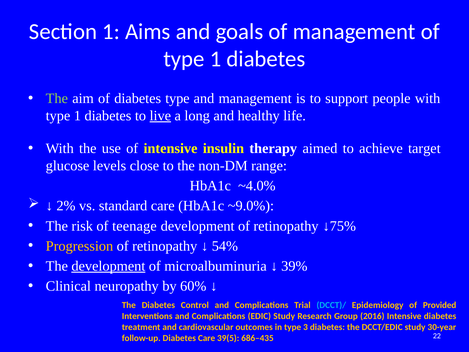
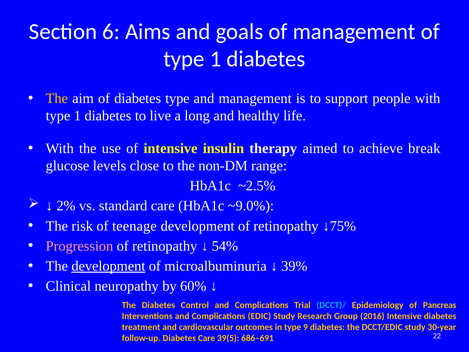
Section 1: 1 -> 6
The at (57, 98) colour: light green -> yellow
live underline: present -> none
target: target -> break
~4.0%: ~4.0% -> ~2.5%
Progression colour: yellow -> pink
Provided: Provided -> Pancreas
3: 3 -> 9
686–435: 686–435 -> 686–691
